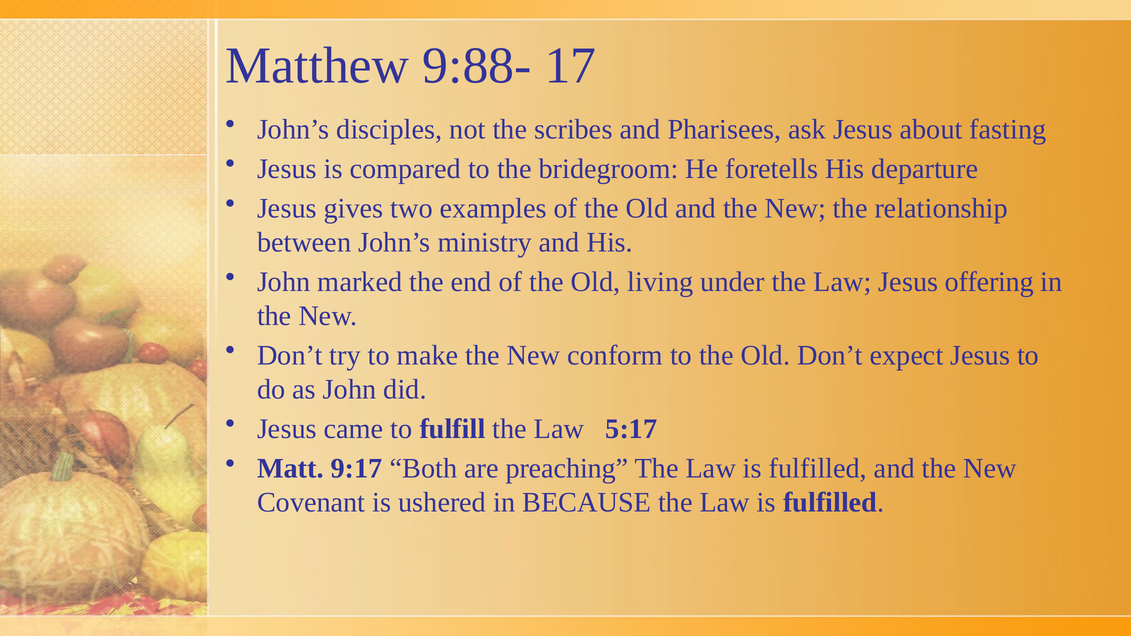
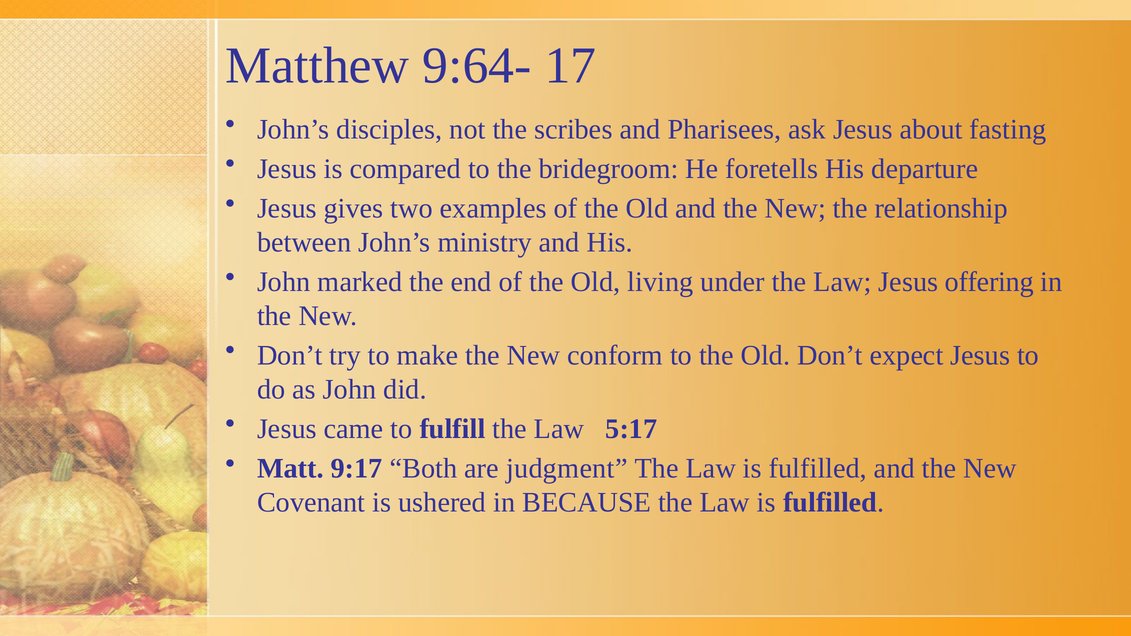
9:88-: 9:88- -> 9:64-
preaching: preaching -> judgment
